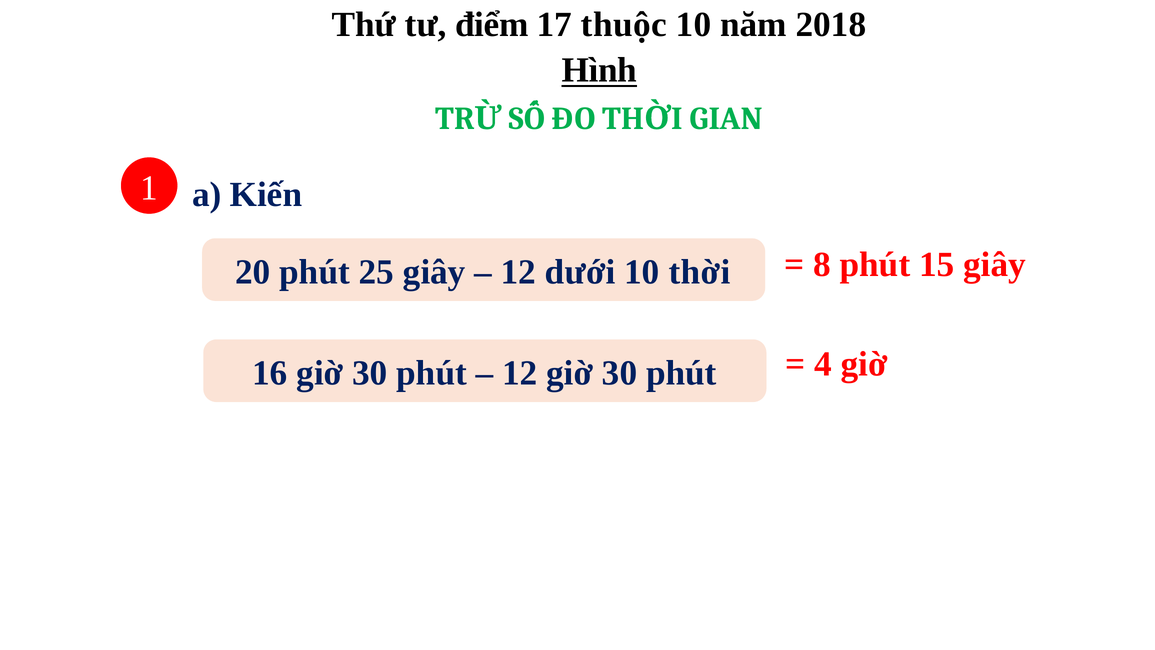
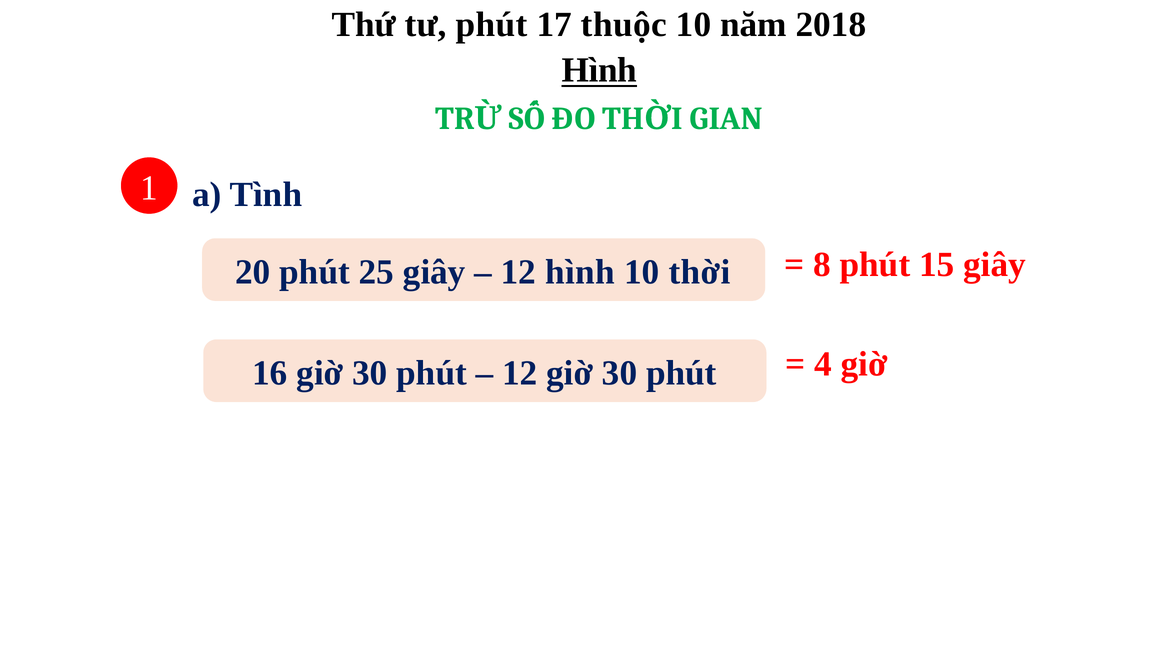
tư điểm: điểm -> phút
Kiến: Kiến -> Tình
12 dưới: dưới -> hình
